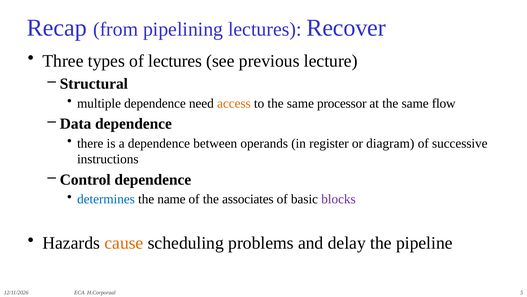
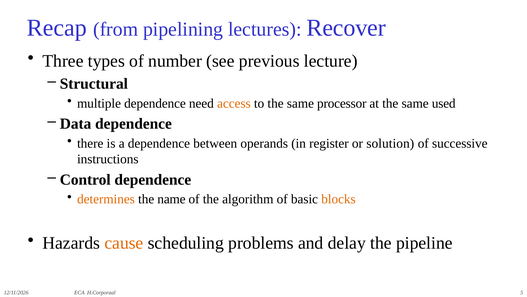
of lectures: lectures -> number
flow: flow -> used
diagram: diagram -> solution
determines colour: blue -> orange
associates: associates -> algorithm
blocks colour: purple -> orange
